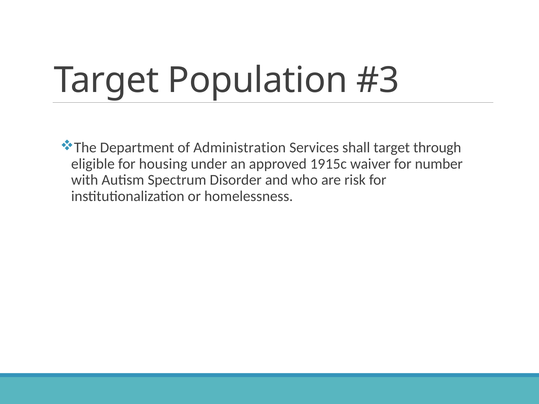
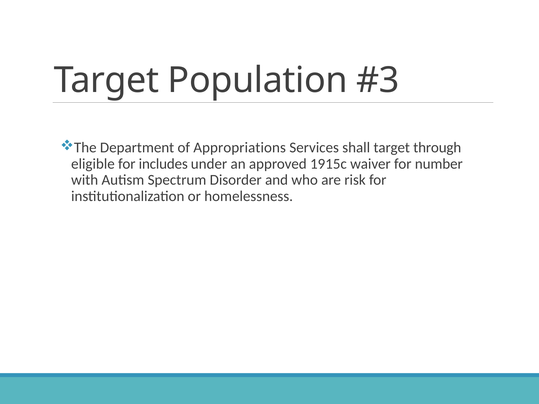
Administration: Administration -> Appropriations
housing: housing -> includes
